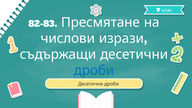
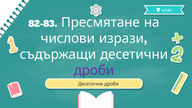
дроби at (94, 70) colour: blue -> purple
